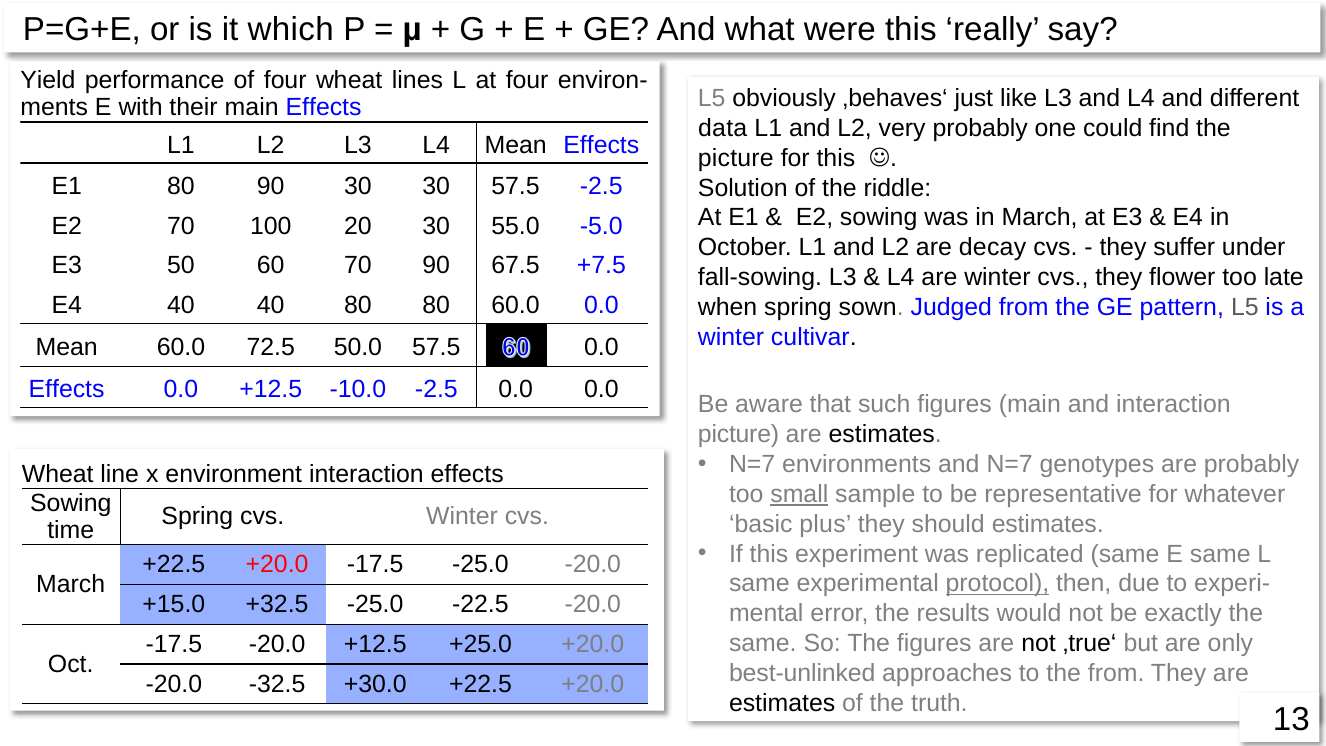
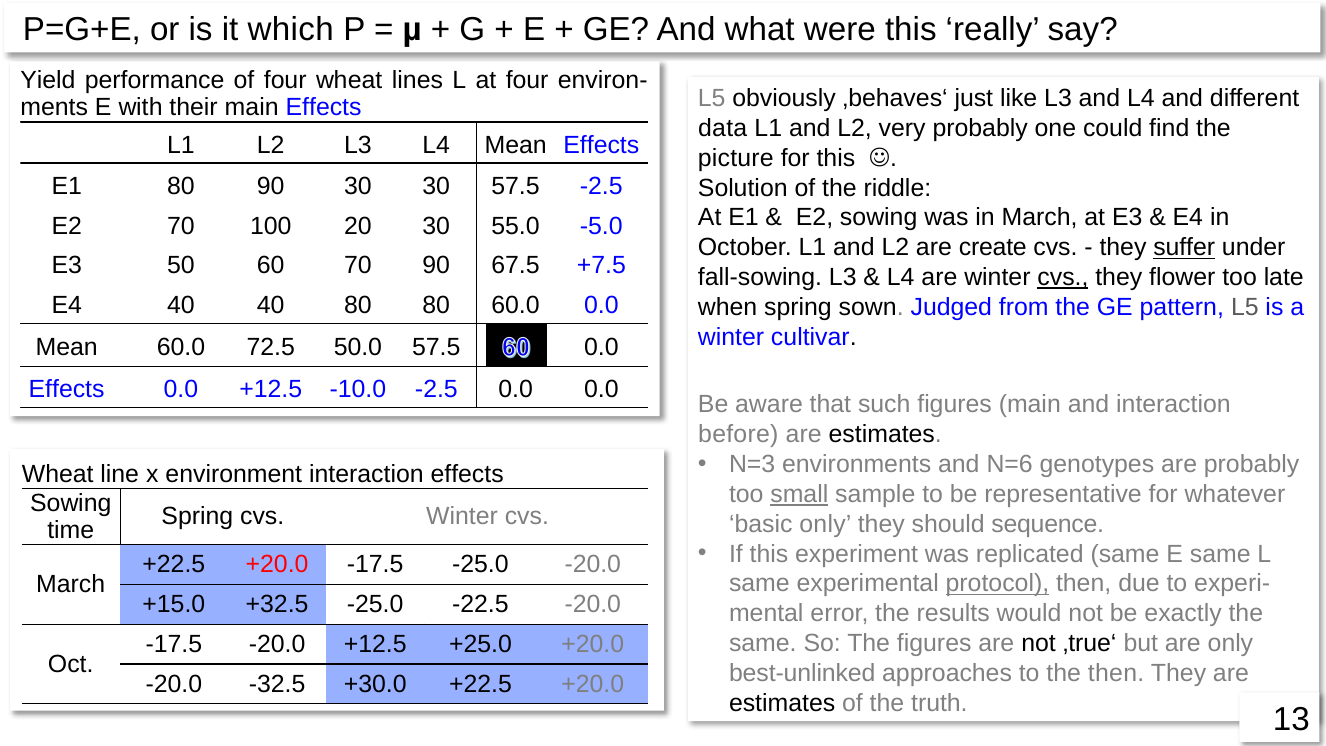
decay: decay -> create
suffer underline: none -> present
cvs at (1063, 277) underline: none -> present
picture at (739, 434): picture -> before
N=7 at (752, 464): N=7 -> N=3
and N=7: N=7 -> N=6
basic plus: plus -> only
should estimates: estimates -> sequence
the from: from -> then
